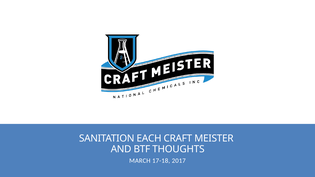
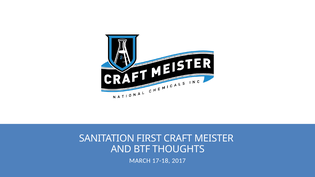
EACH: EACH -> FIRST
